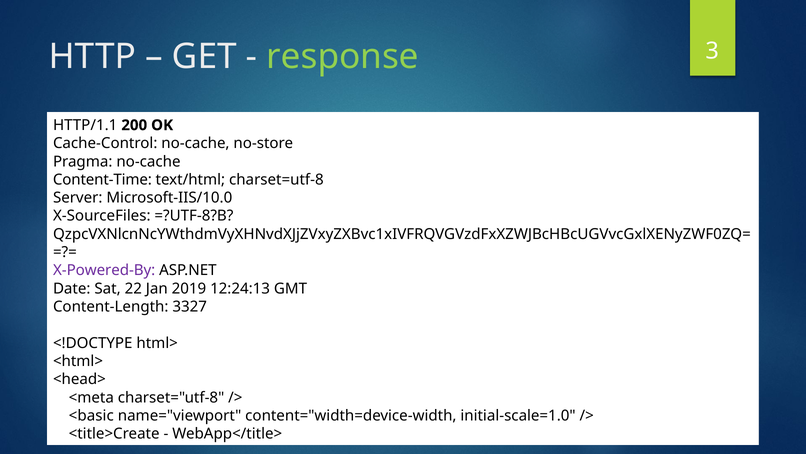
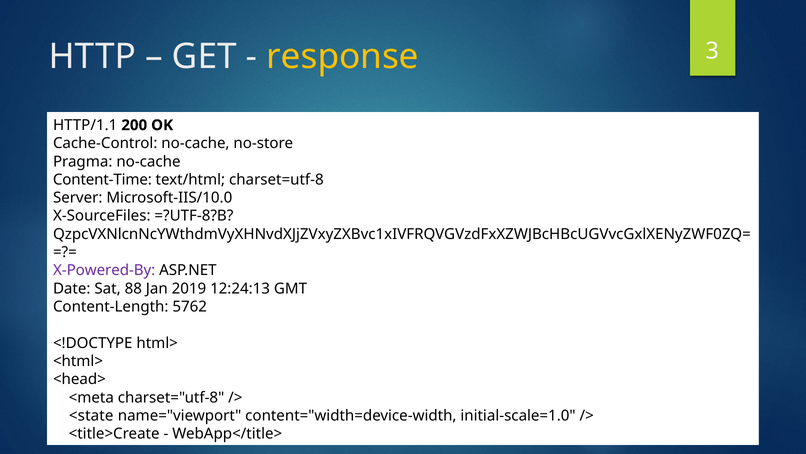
response colour: light green -> yellow
22: 22 -> 88
3327: 3327 -> 5762
<basic: <basic -> <state
